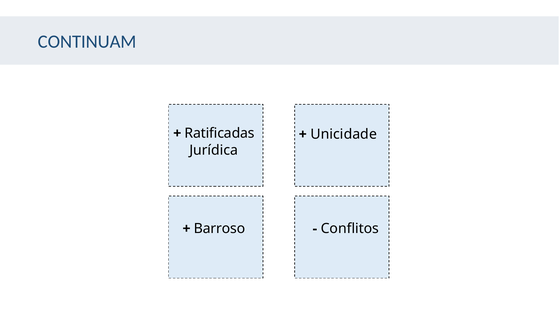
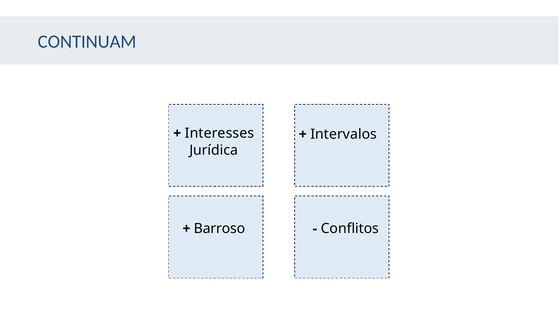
Ratificadas: Ratificadas -> Interesses
Unicidade: Unicidade -> Intervalos
